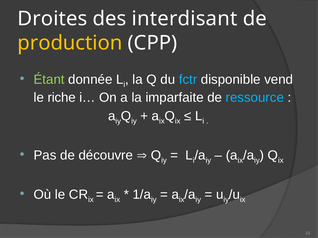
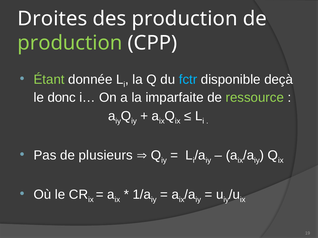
des interdisant: interdisant -> production
production at (70, 43) colour: yellow -> light green
vend: vend -> deçà
riche: riche -> donc
ressource colour: light blue -> light green
découvre: découvre -> plusieurs
